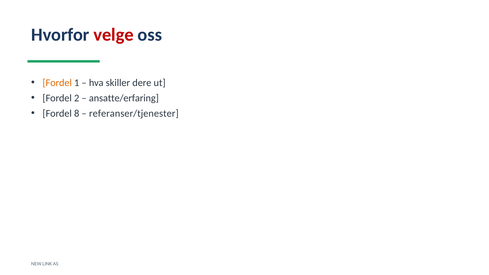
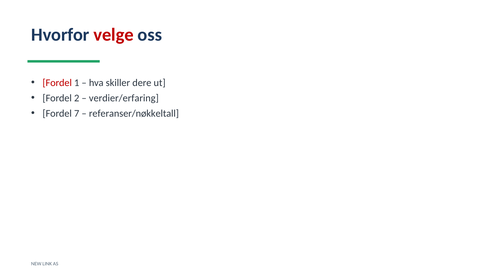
Fordel at (57, 83) colour: orange -> red
ansatte/erfaring: ansatte/erfaring -> verdier/erfaring
8: 8 -> 7
referanser/tjenester: referanser/tjenester -> referanser/nøkkeltall
